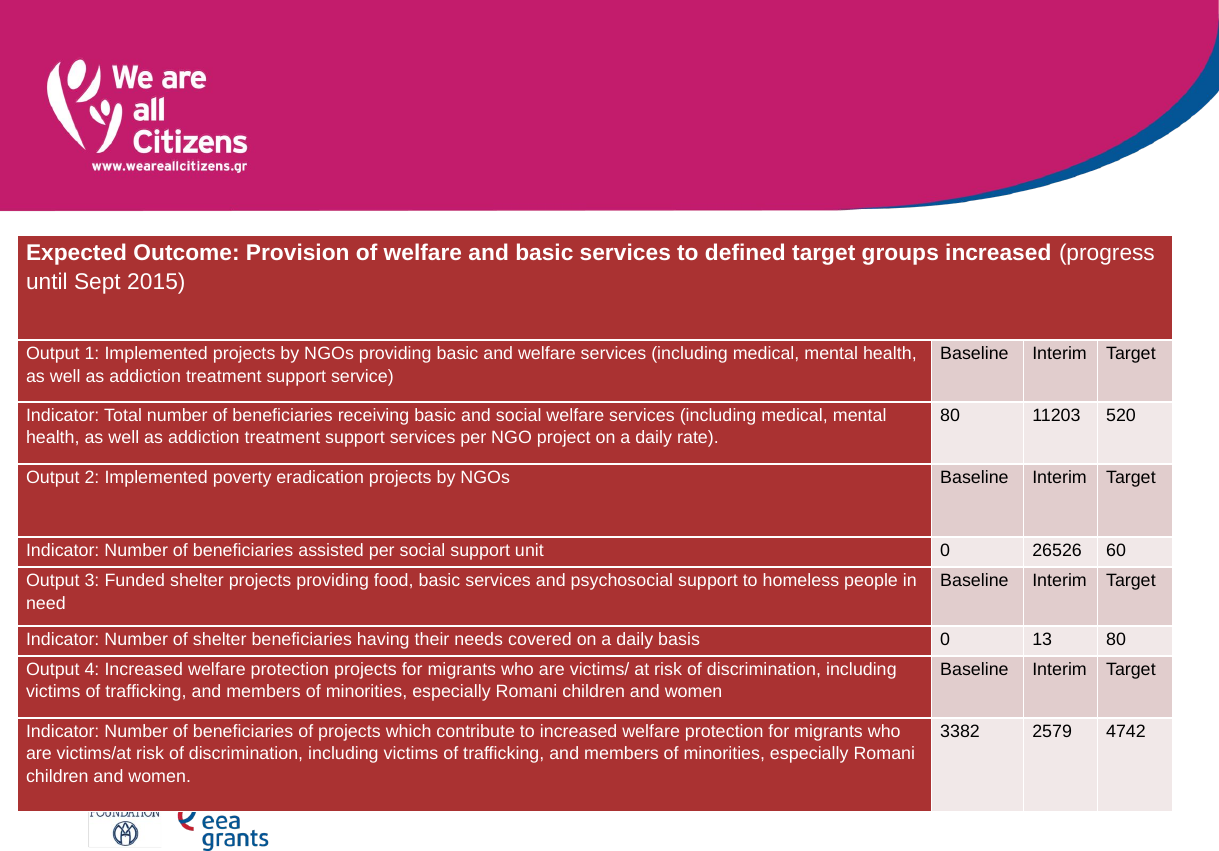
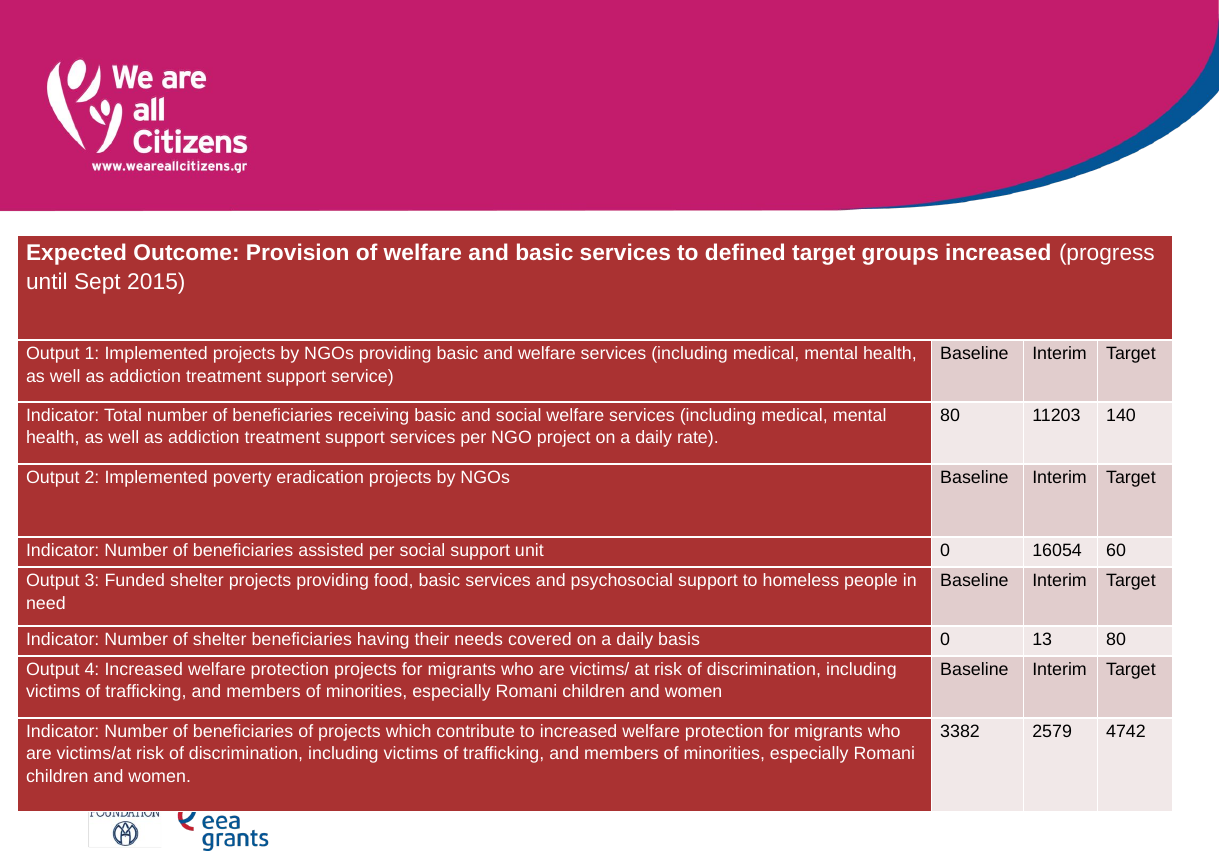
520: 520 -> 140
26526: 26526 -> 16054
